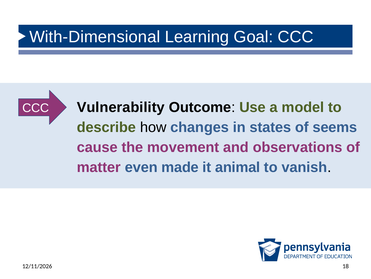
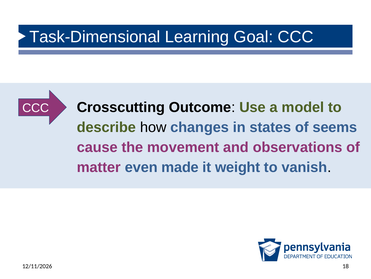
With-Dimensional: With-Dimensional -> Task-Dimensional
Vulnerability: Vulnerability -> Crosscutting
animal: animal -> weight
